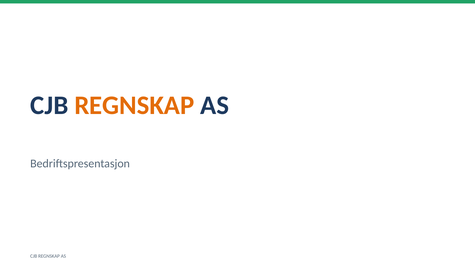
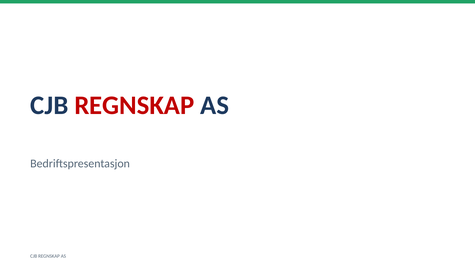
REGNSKAP at (134, 105) colour: orange -> red
